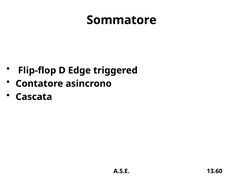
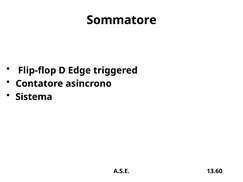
Cascata: Cascata -> Sistema
